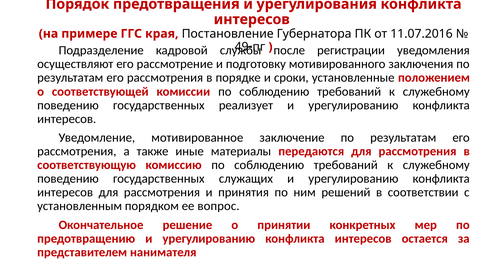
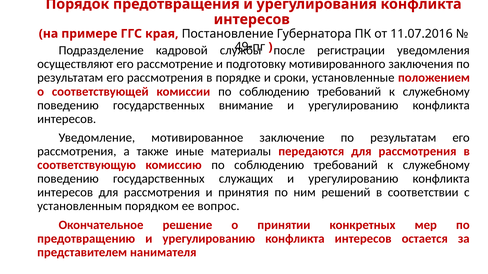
реализует: реализует -> внимание
